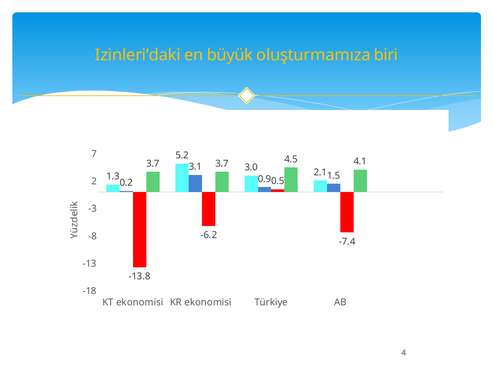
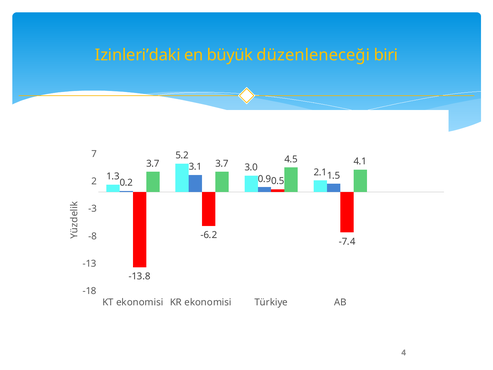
oluşturmamıza: oluşturmamıza -> düzenleneceği
